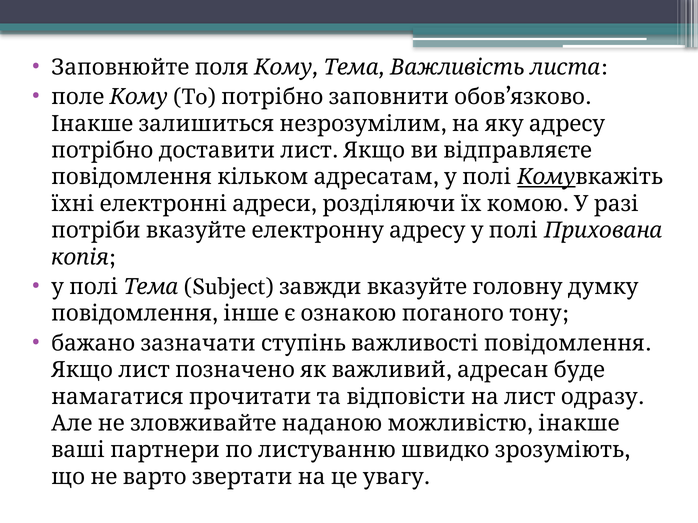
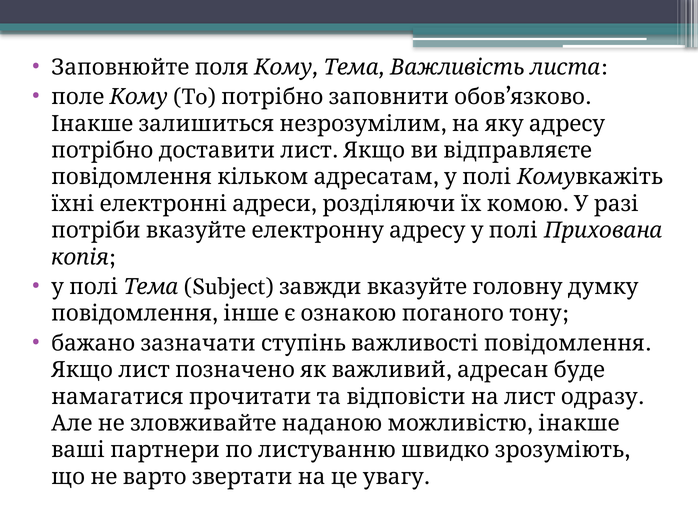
Кому at (546, 177) underline: present -> none
